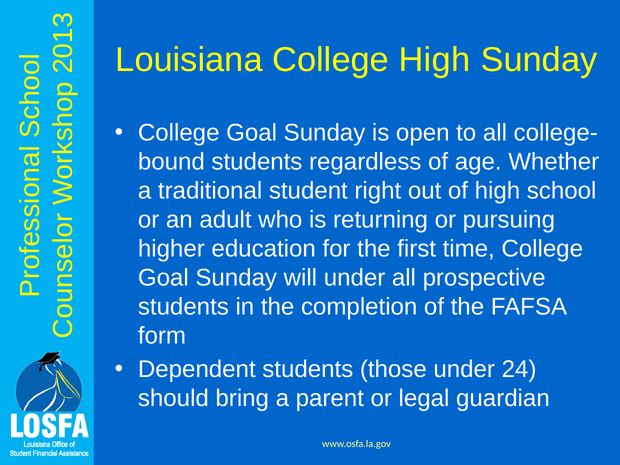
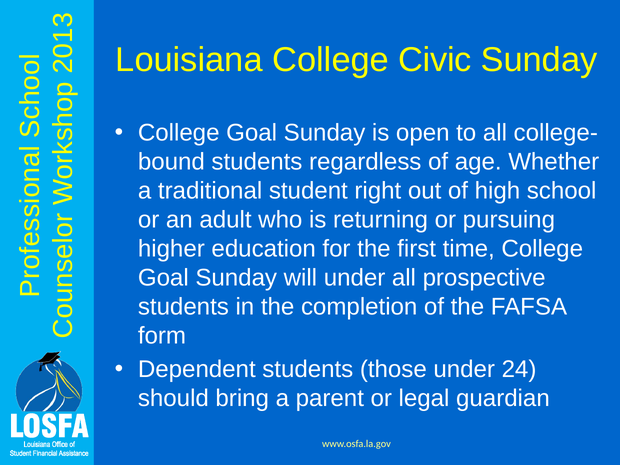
College High: High -> Civic
